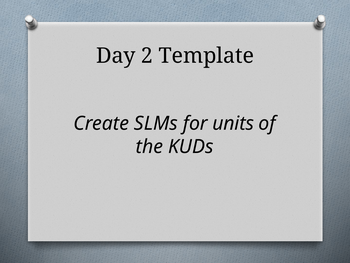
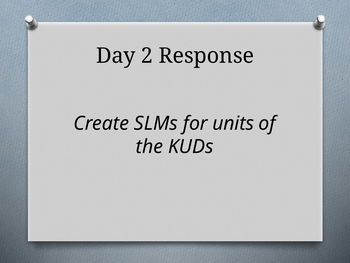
Template: Template -> Response
